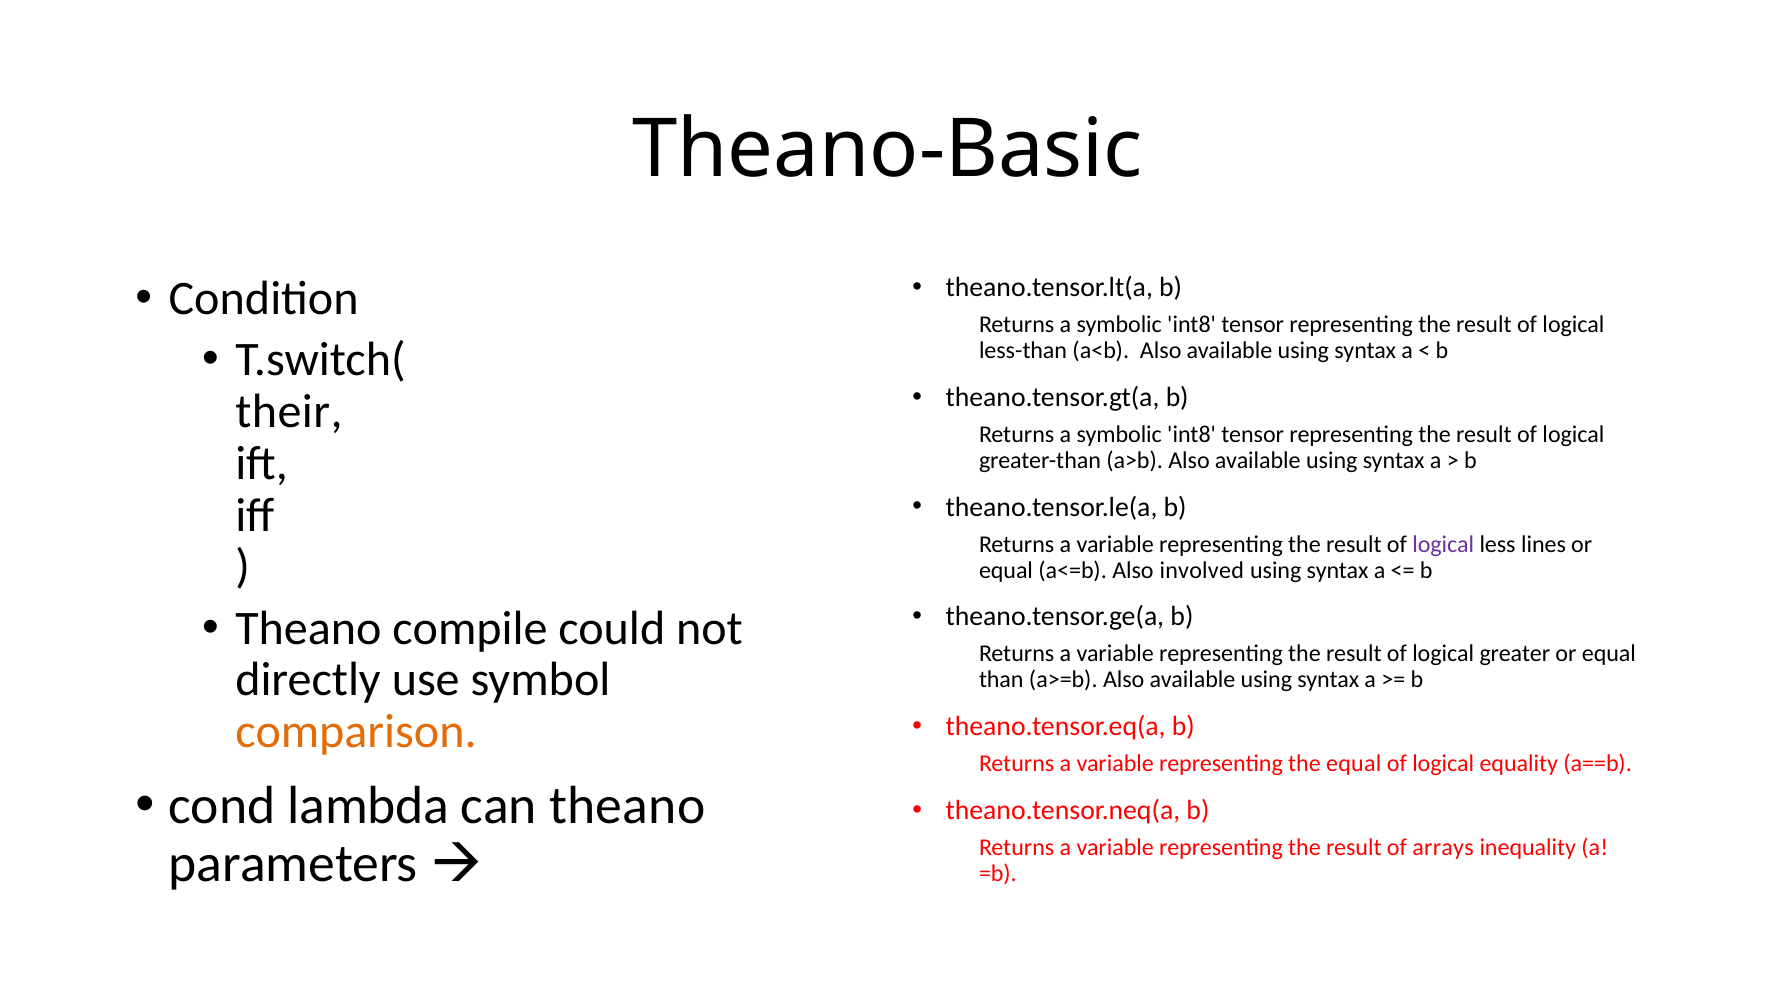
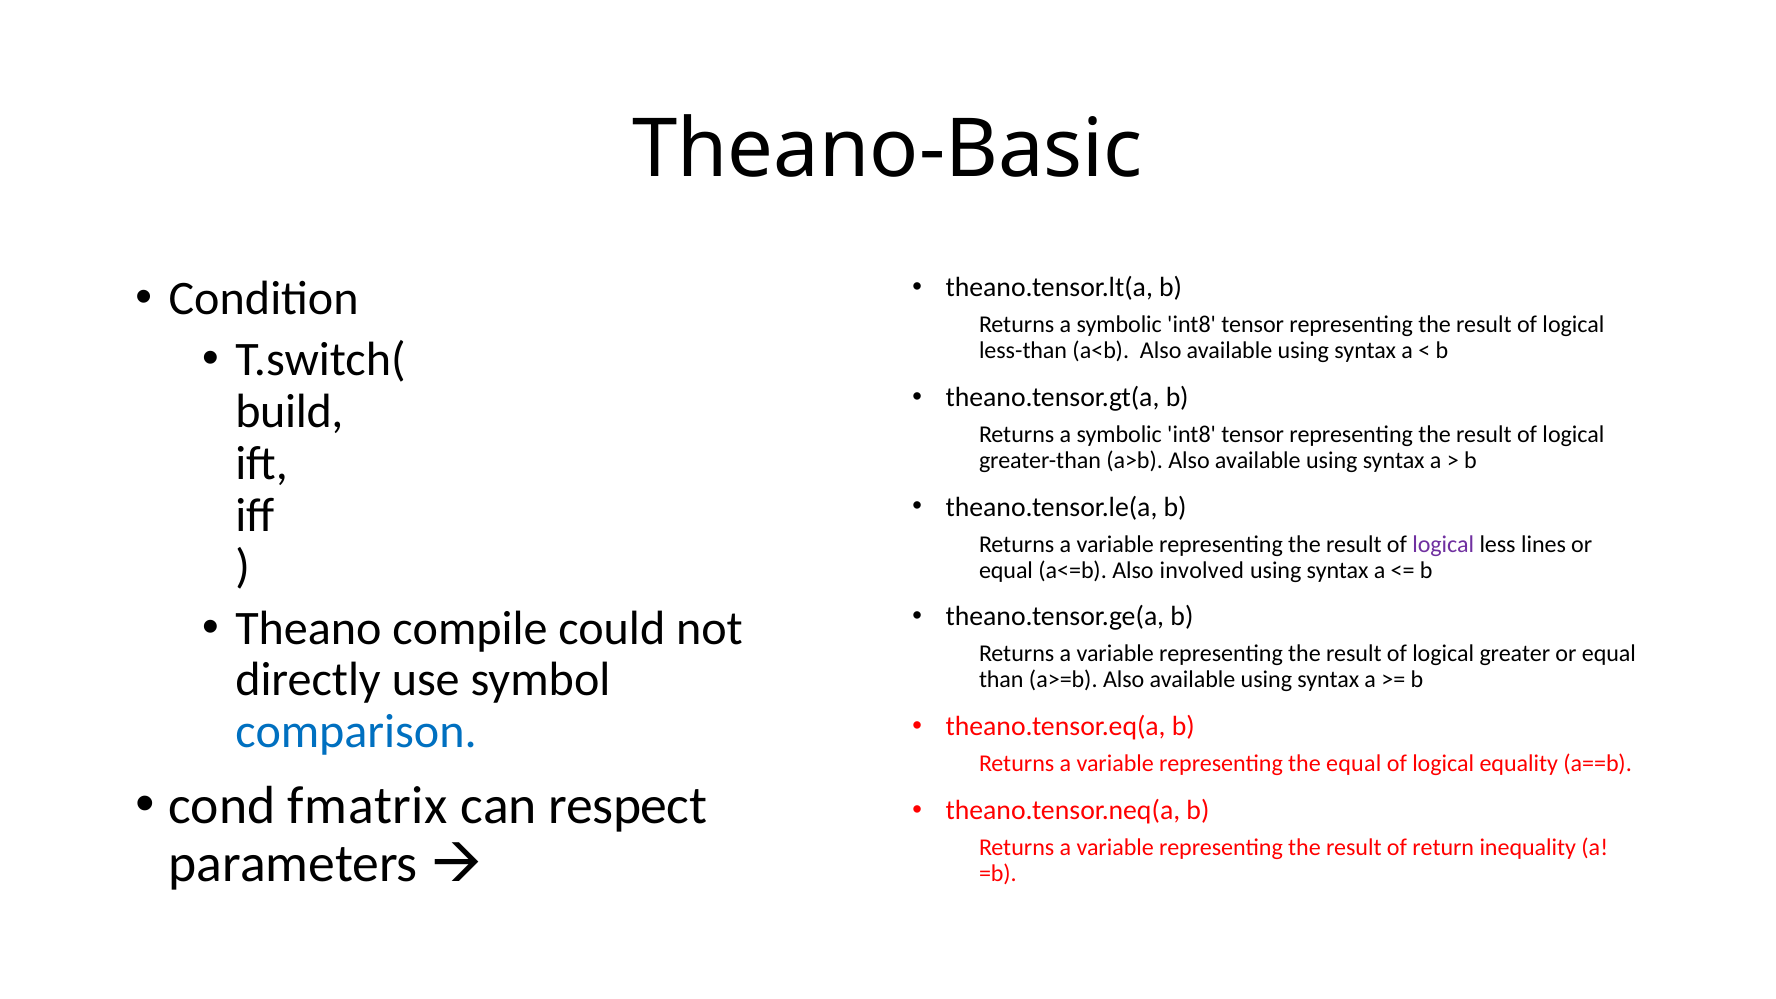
their: their -> build
comparison colour: orange -> blue
lambda: lambda -> fmatrix
can theano: theano -> respect
arrays: arrays -> return
